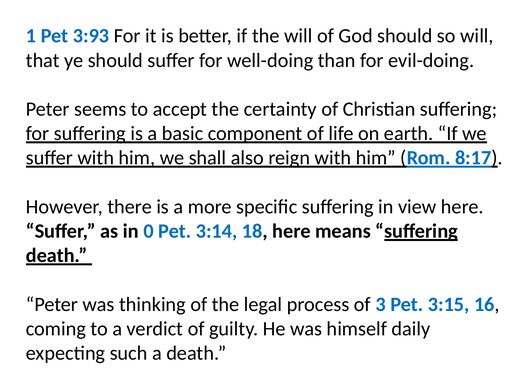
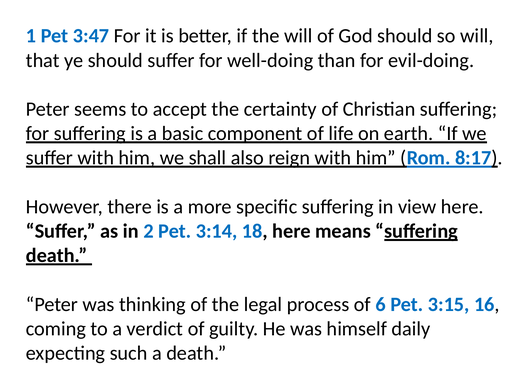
3:93: 3:93 -> 3:47
0: 0 -> 2
3: 3 -> 6
